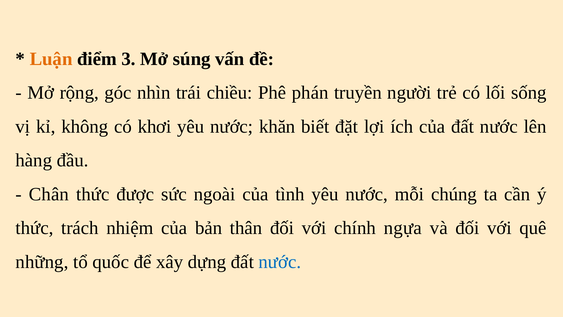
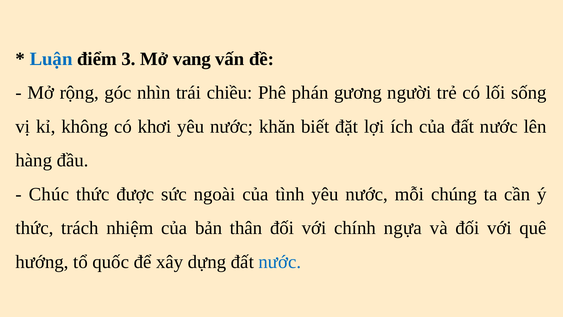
Luận colour: orange -> blue
súng: súng -> vang
truyền: truyền -> gương
Chân: Chân -> Chúc
những: những -> hướng
